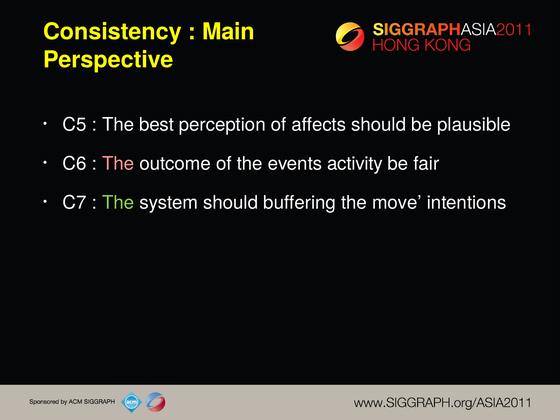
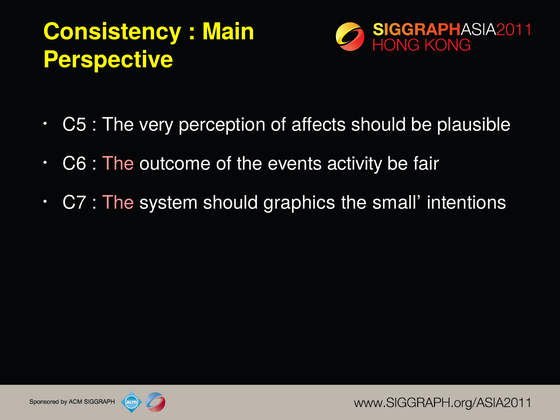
best: best -> very
The at (118, 203) colour: light green -> pink
buffering: buffering -> graphics
move: move -> small
